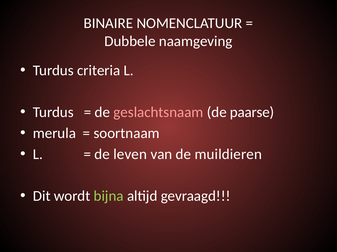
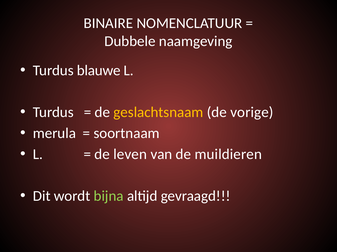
criteria: criteria -> blauwe
geslachtsnaam colour: pink -> yellow
paarse: paarse -> vorige
